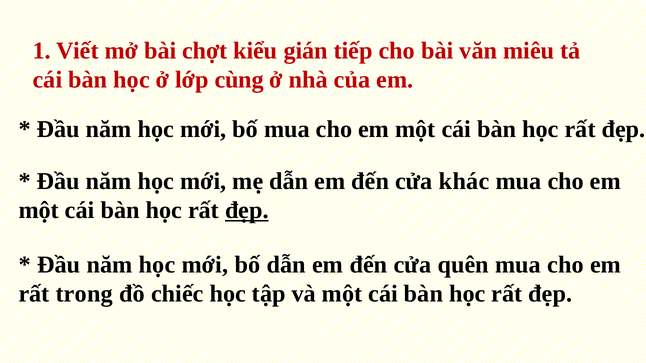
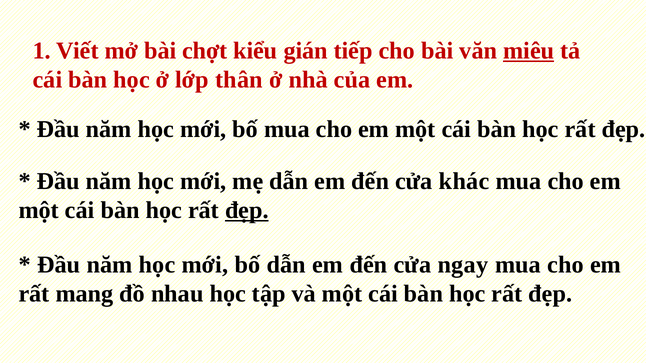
miêu underline: none -> present
cùng: cùng -> thân
quên: quên -> ngay
trong: trong -> mang
chiếc: chiếc -> nhau
